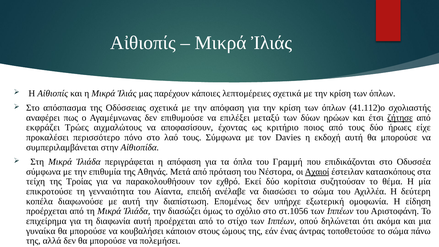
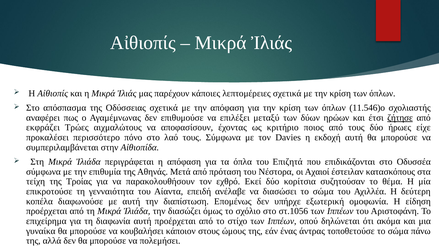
41.112)ο: 41.112)ο -> 11.546)ο
Γραμμή: Γραμμή -> Επιζητά
Αχαιοί underline: present -> none
